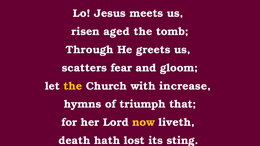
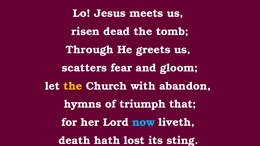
aged: aged -> dead
increase: increase -> abandon
now colour: yellow -> light blue
